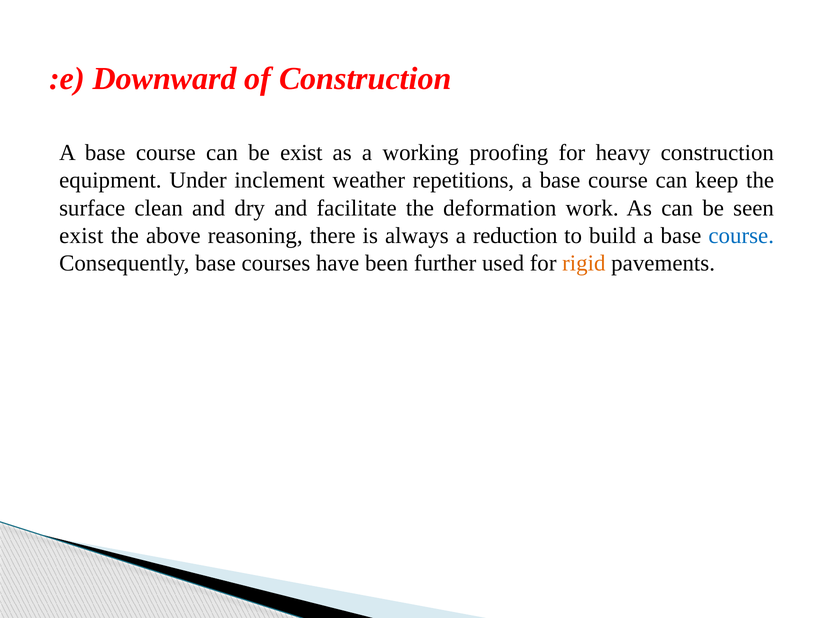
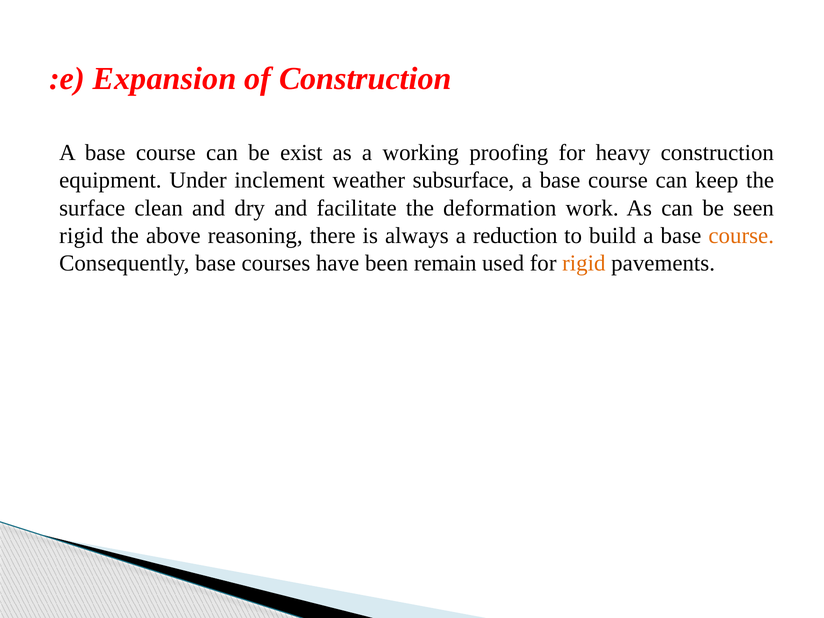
Downward: Downward -> Expansion
repetitions: repetitions -> subsurface
exist at (81, 235): exist -> rigid
course at (741, 235) colour: blue -> orange
further: further -> remain
